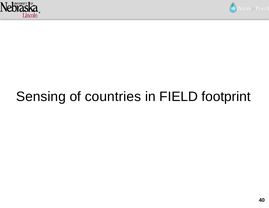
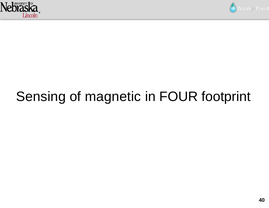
countries: countries -> magnetic
FIELD: FIELD -> FOUR
